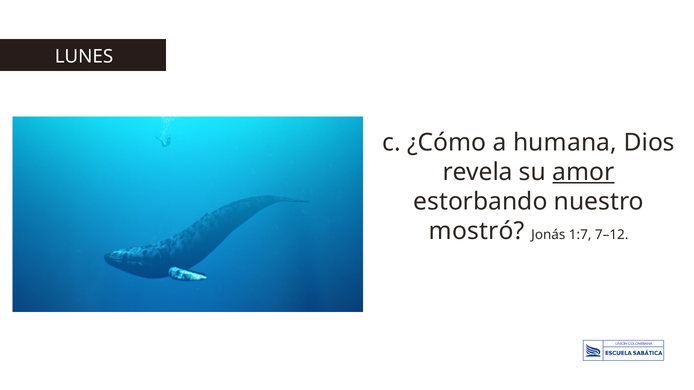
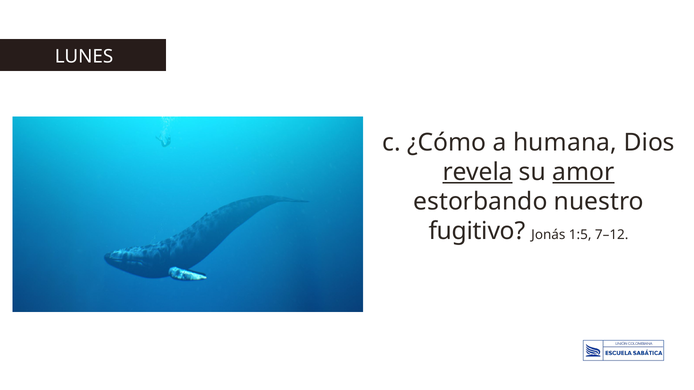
revela underline: none -> present
mostró: mostró -> fugitivo
1:7: 1:7 -> 1:5
